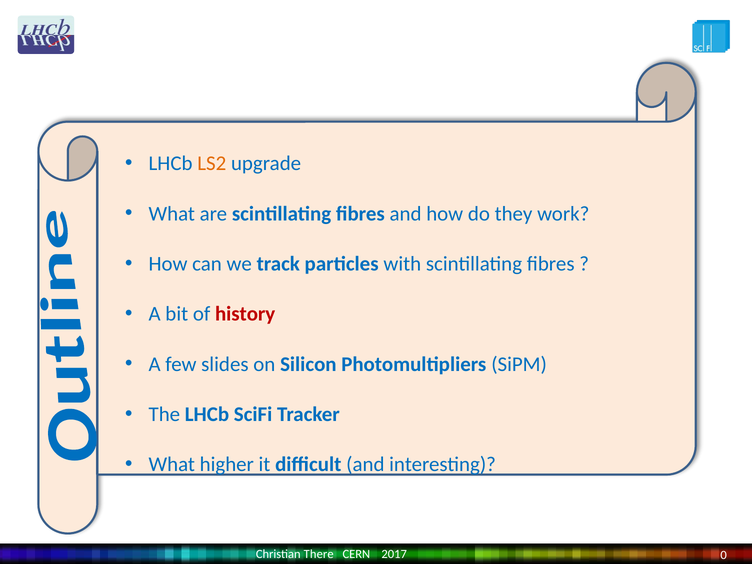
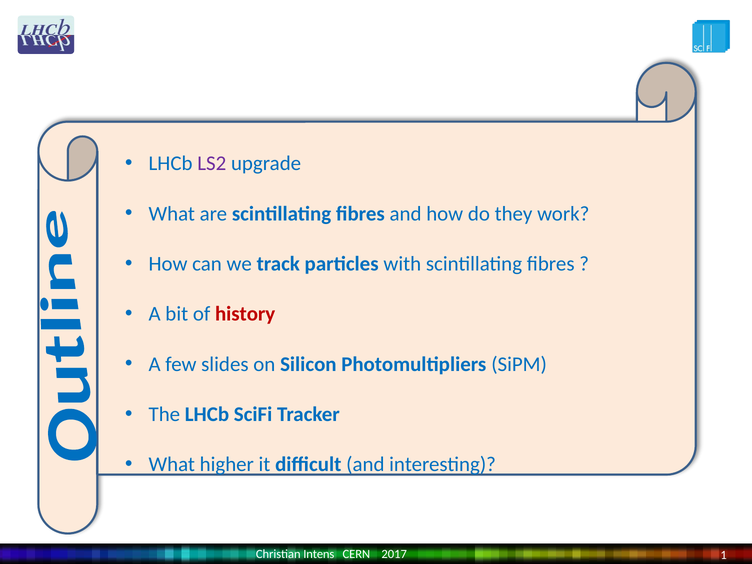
LS2 colour: orange -> purple
There: There -> Intens
0: 0 -> 1
